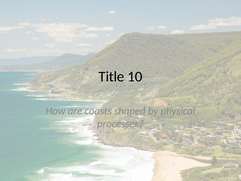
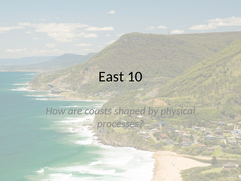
Title: Title -> East
